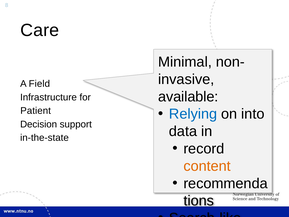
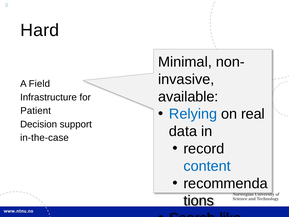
Care at (40, 30): Care -> Hard
into: into -> real
in-the-state: in-the-state -> in-the-case
content colour: orange -> blue
